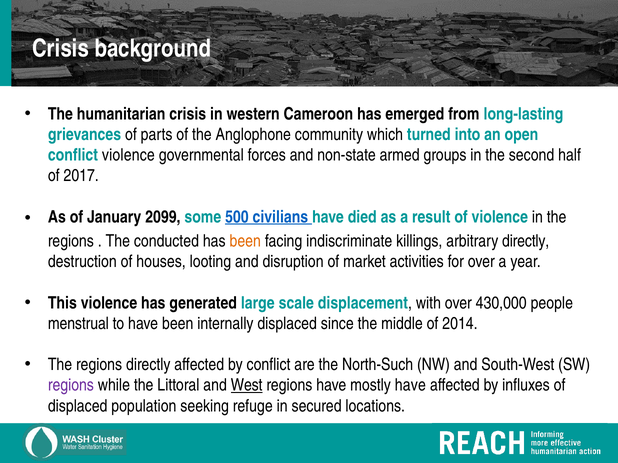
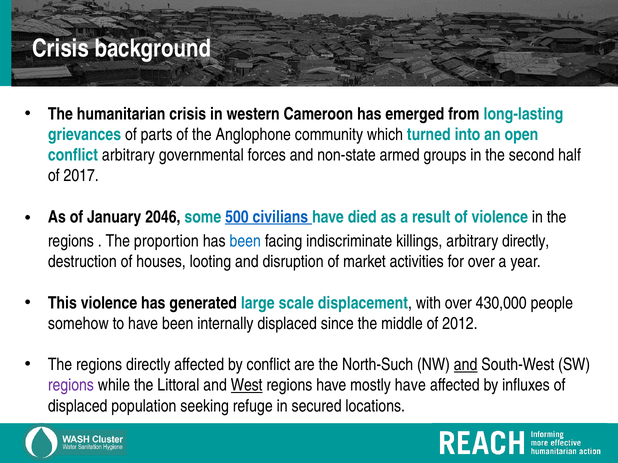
conflict violence: violence -> arbitrary
2099: 2099 -> 2046
conducted: conducted -> proportion
been at (245, 241) colour: orange -> blue
menstrual: menstrual -> somehow
2014: 2014 -> 2012
and at (466, 365) underline: none -> present
